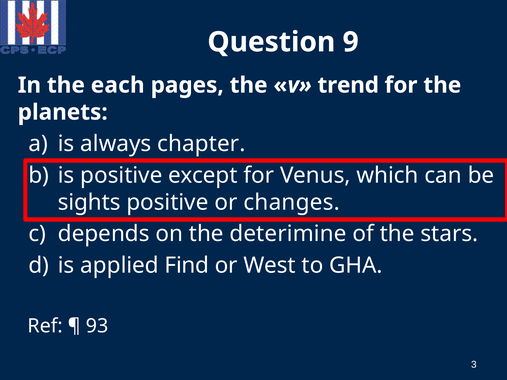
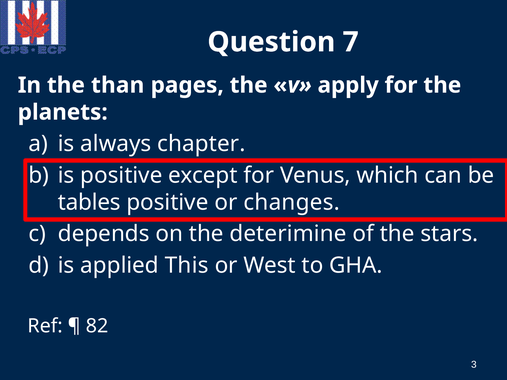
9: 9 -> 7
each: each -> than
trend: trend -> apply
sights: sights -> tables
Find: Find -> This
93: 93 -> 82
